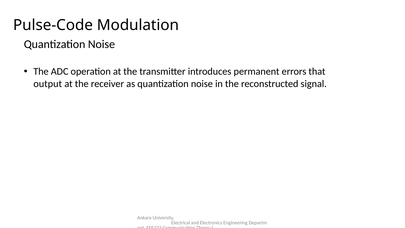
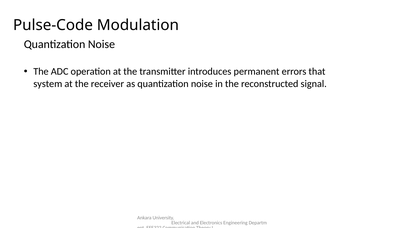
output: output -> system
